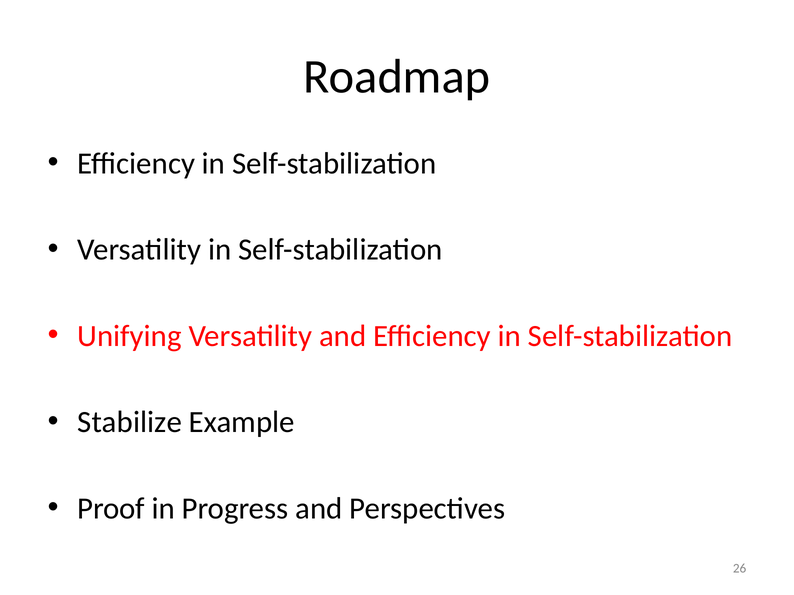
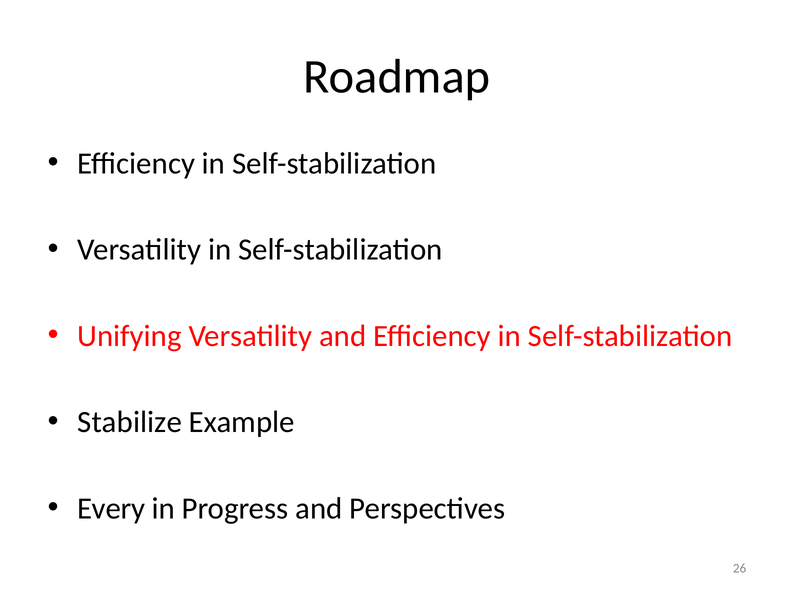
Proof: Proof -> Every
